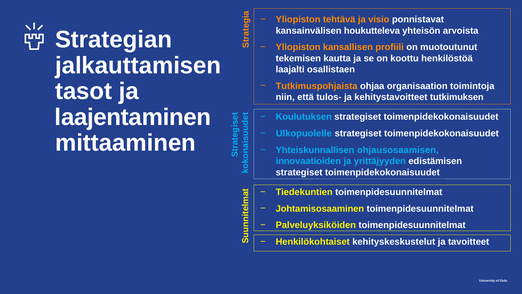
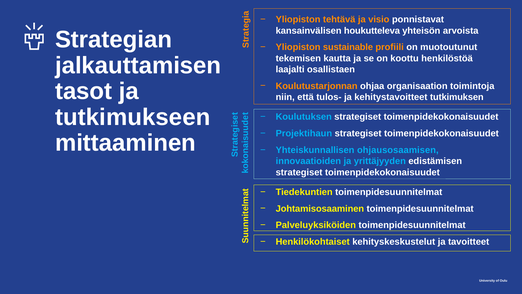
kansallisen: kansallisen -> sustainable
Tutkimuspohjaista: Tutkimuspohjaista -> Koulutustarjonnan
laajentaminen: laajentaminen -> tutkimukseen
Ulkopuolelle: Ulkopuolelle -> Projektihaun
